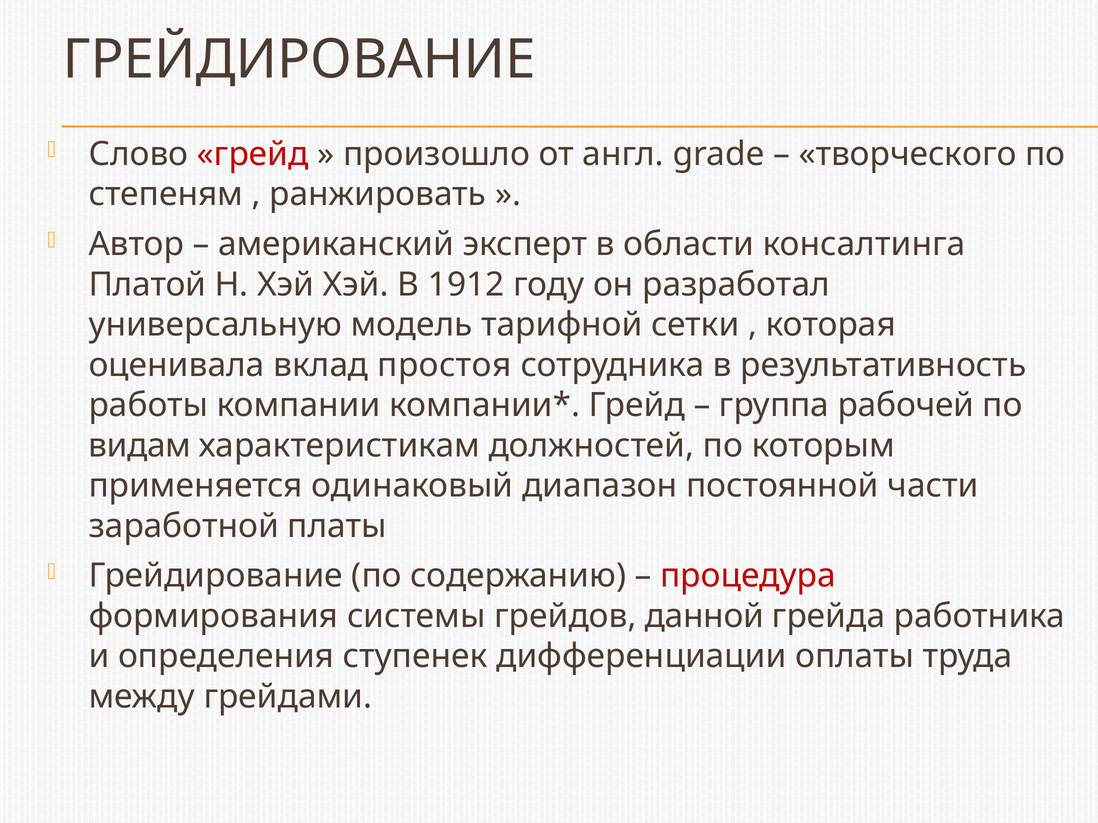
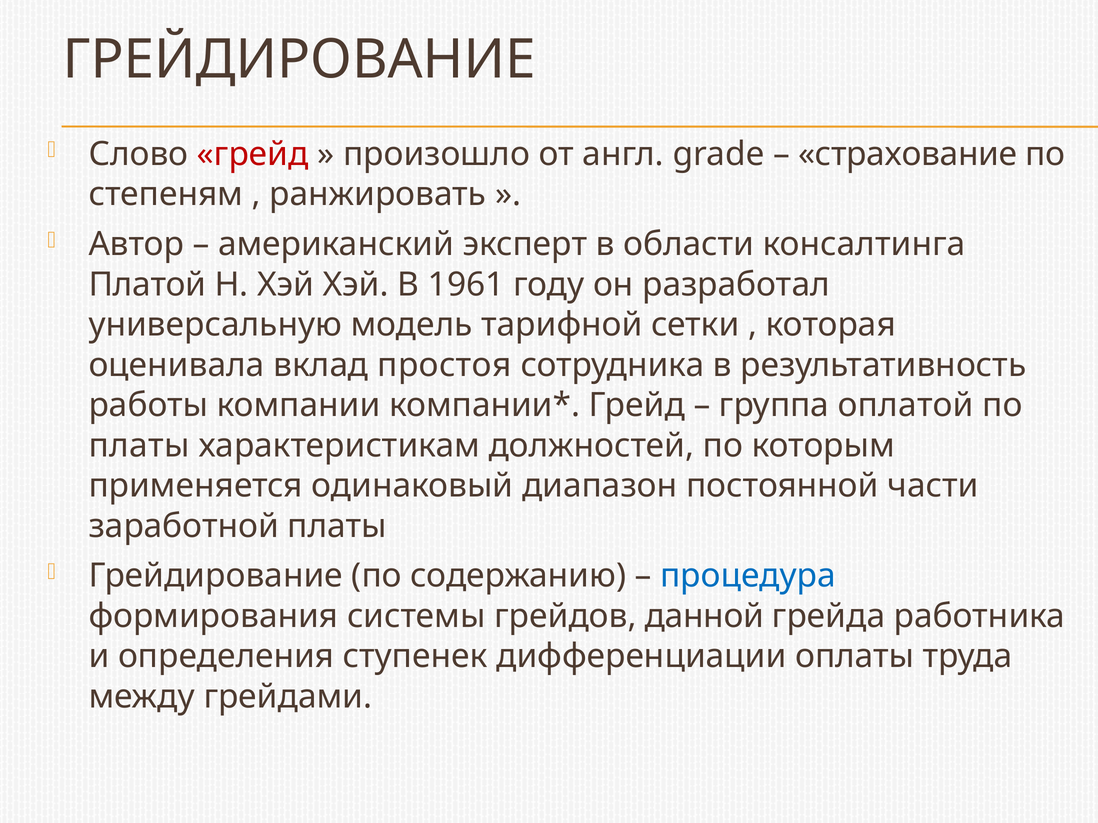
творческого: творческого -> страхование
1912: 1912 -> 1961
рабочей: рабочей -> оплатой
видам at (140, 446): видам -> платы
процедура colour: red -> blue
